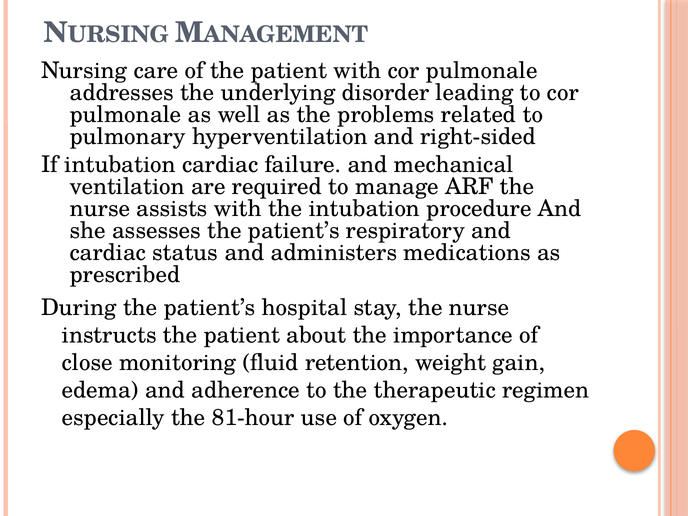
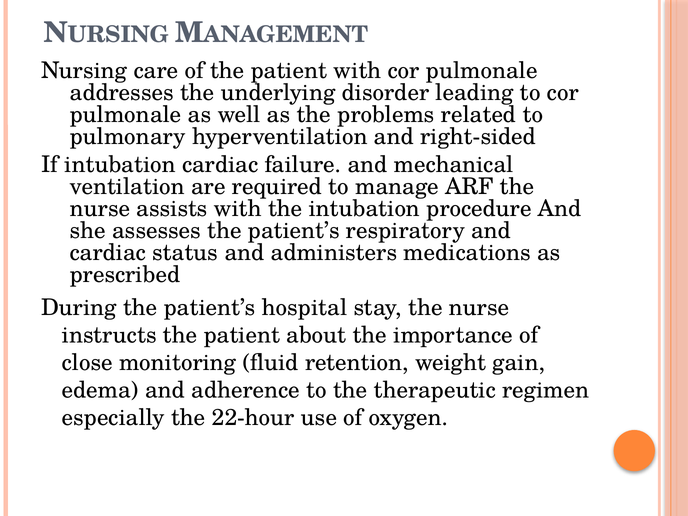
81-hour: 81-hour -> 22-hour
